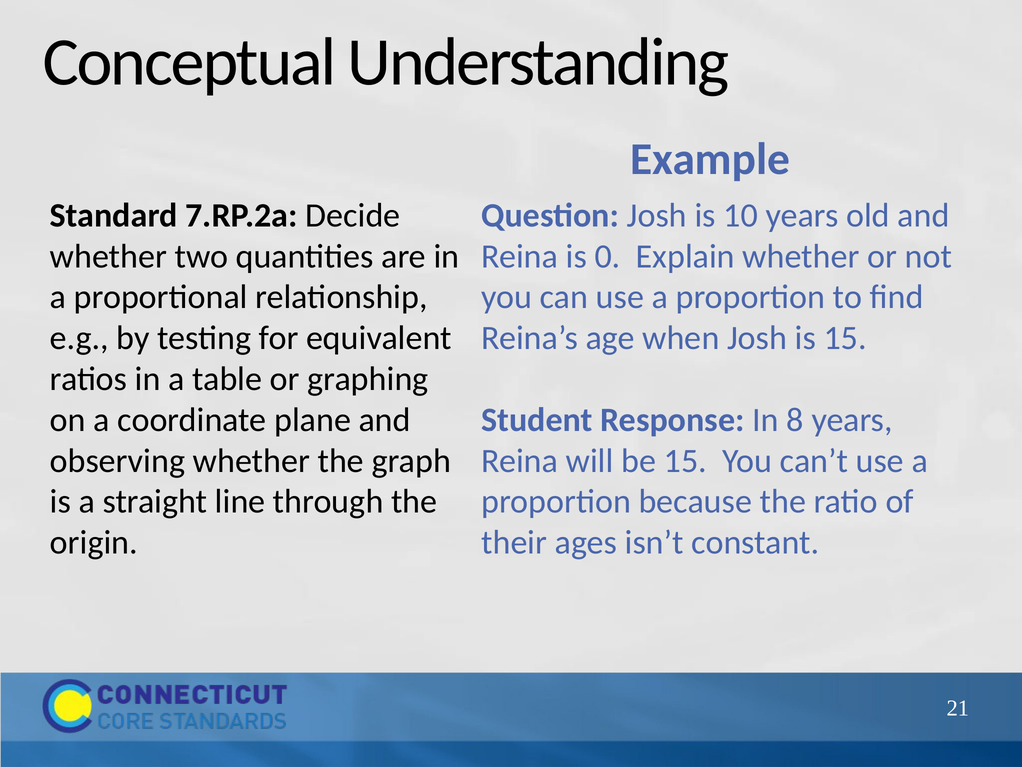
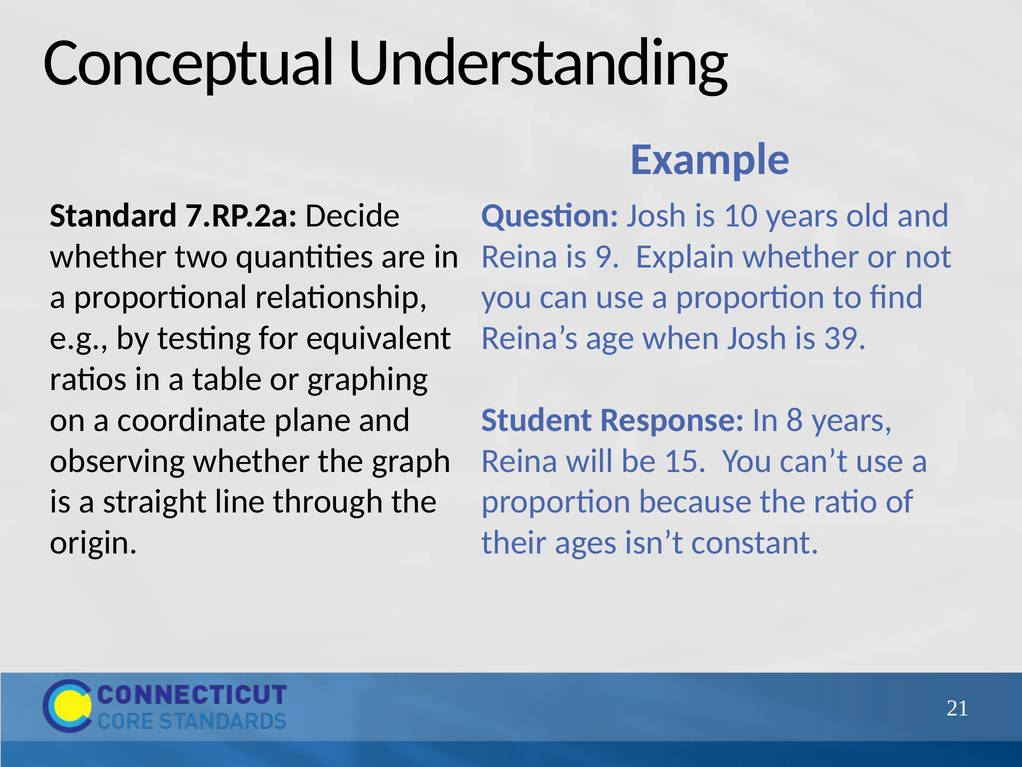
0: 0 -> 9
is 15: 15 -> 39
